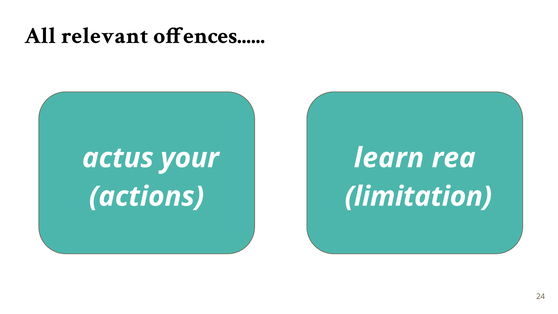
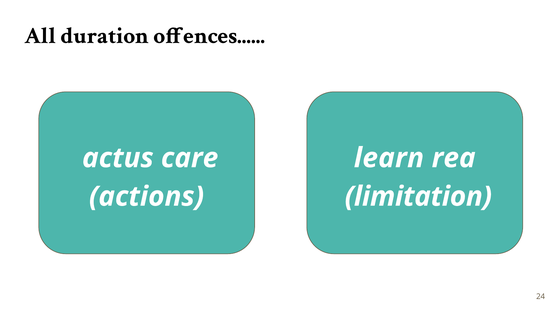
relevant: relevant -> duration
your: your -> care
